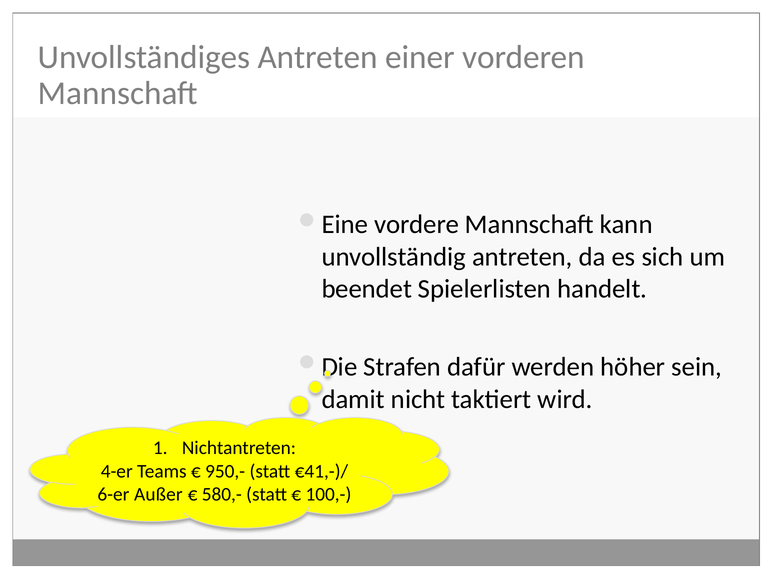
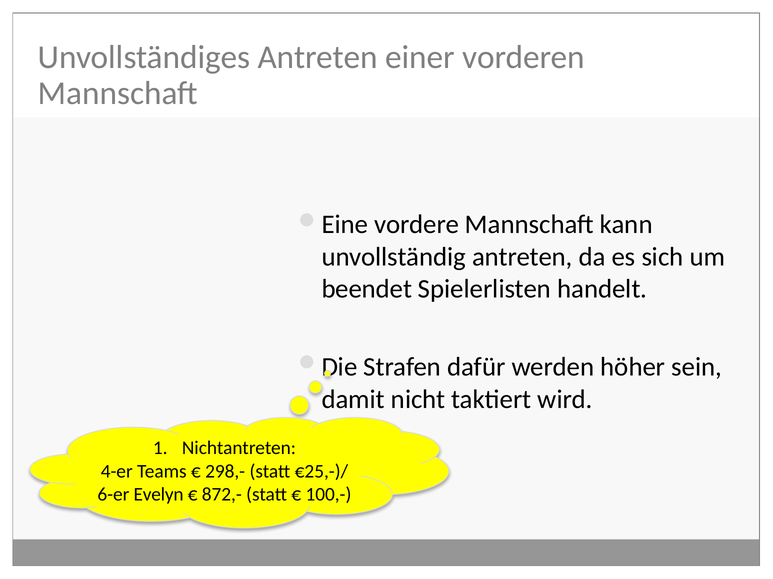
950,-: 950,- -> 298,-
€41,-)/: €41,-)/ -> €25,-)/
Außer: Außer -> Evelyn
580,-: 580,- -> 872,-
